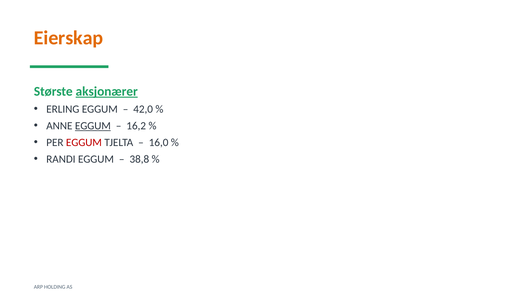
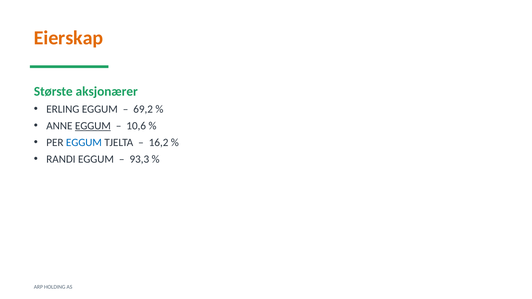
aksjonærer underline: present -> none
42,0: 42,0 -> 69,2
16,2: 16,2 -> 10,6
EGGUM at (84, 143) colour: red -> blue
16,0: 16,0 -> 16,2
38,8: 38,8 -> 93,3
